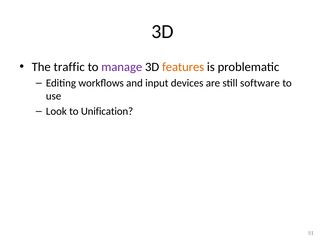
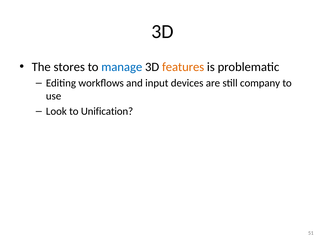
traffic: traffic -> stores
manage colour: purple -> blue
software: software -> company
